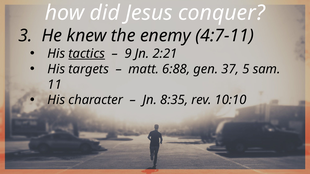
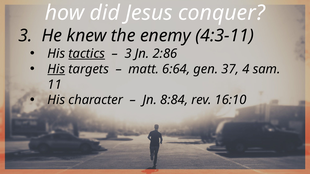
4:7-11: 4:7-11 -> 4:3-11
9 at (128, 54): 9 -> 3
2:21: 2:21 -> 2:86
His at (56, 69) underline: none -> present
6:88: 6:88 -> 6:64
5: 5 -> 4
8:35: 8:35 -> 8:84
10:10: 10:10 -> 16:10
